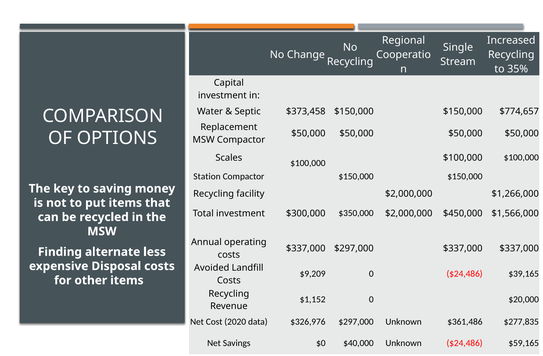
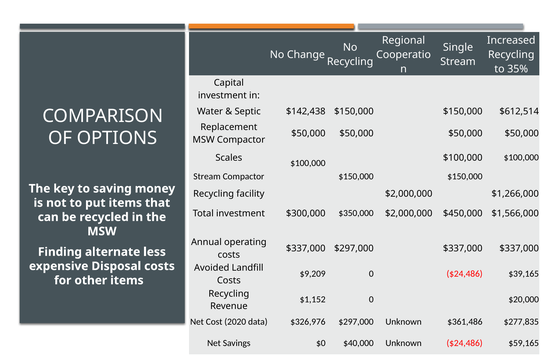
$373,458: $373,458 -> $142,438
$774,657: $774,657 -> $612,514
Station at (207, 177): Station -> Stream
